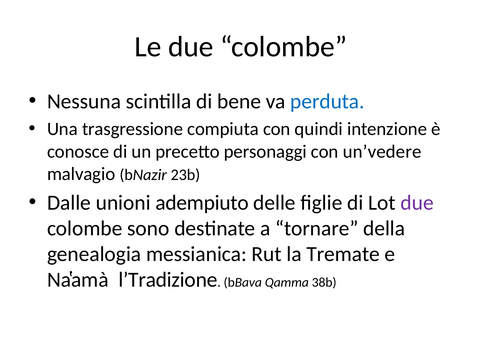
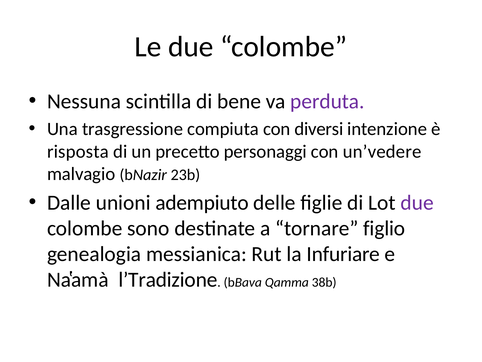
perduta colour: blue -> purple
quindi: quindi -> diversi
conosce: conosce -> risposta
della: della -> figlio
Tremate: Tremate -> Infuriare
